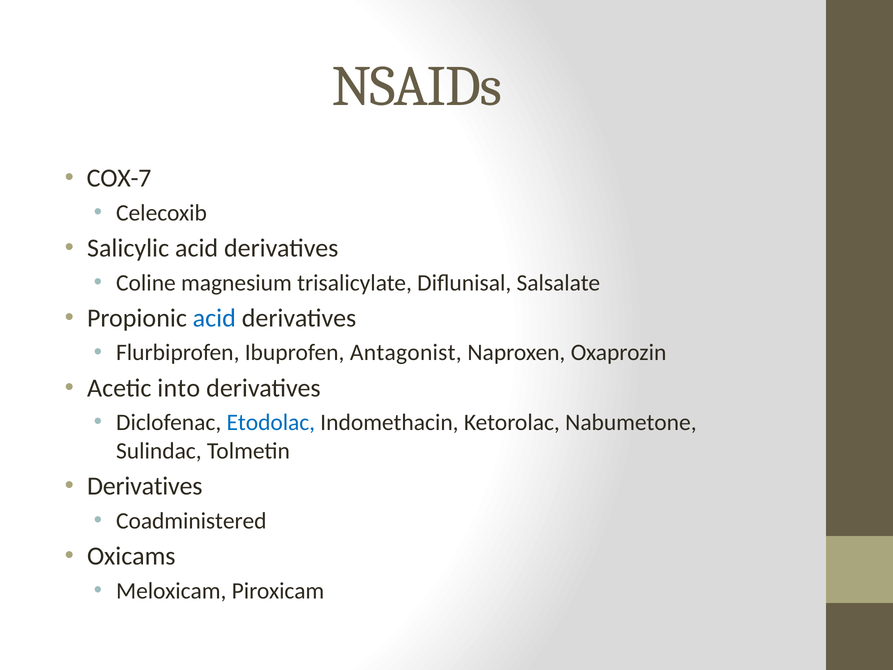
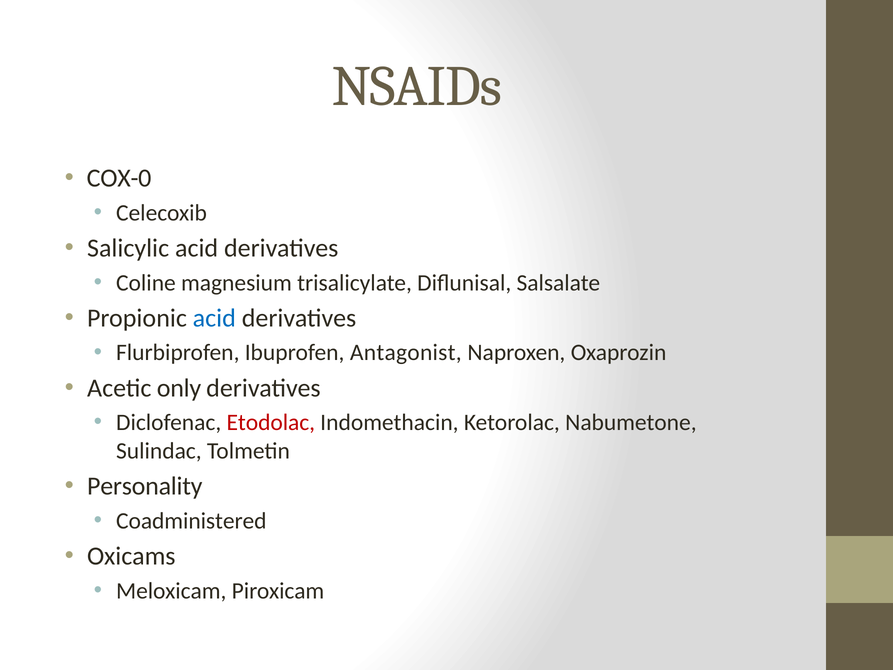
COX-7: COX-7 -> COX-0
into: into -> only
Etodolac colour: blue -> red
Derivatives at (145, 486): Derivatives -> Personality
